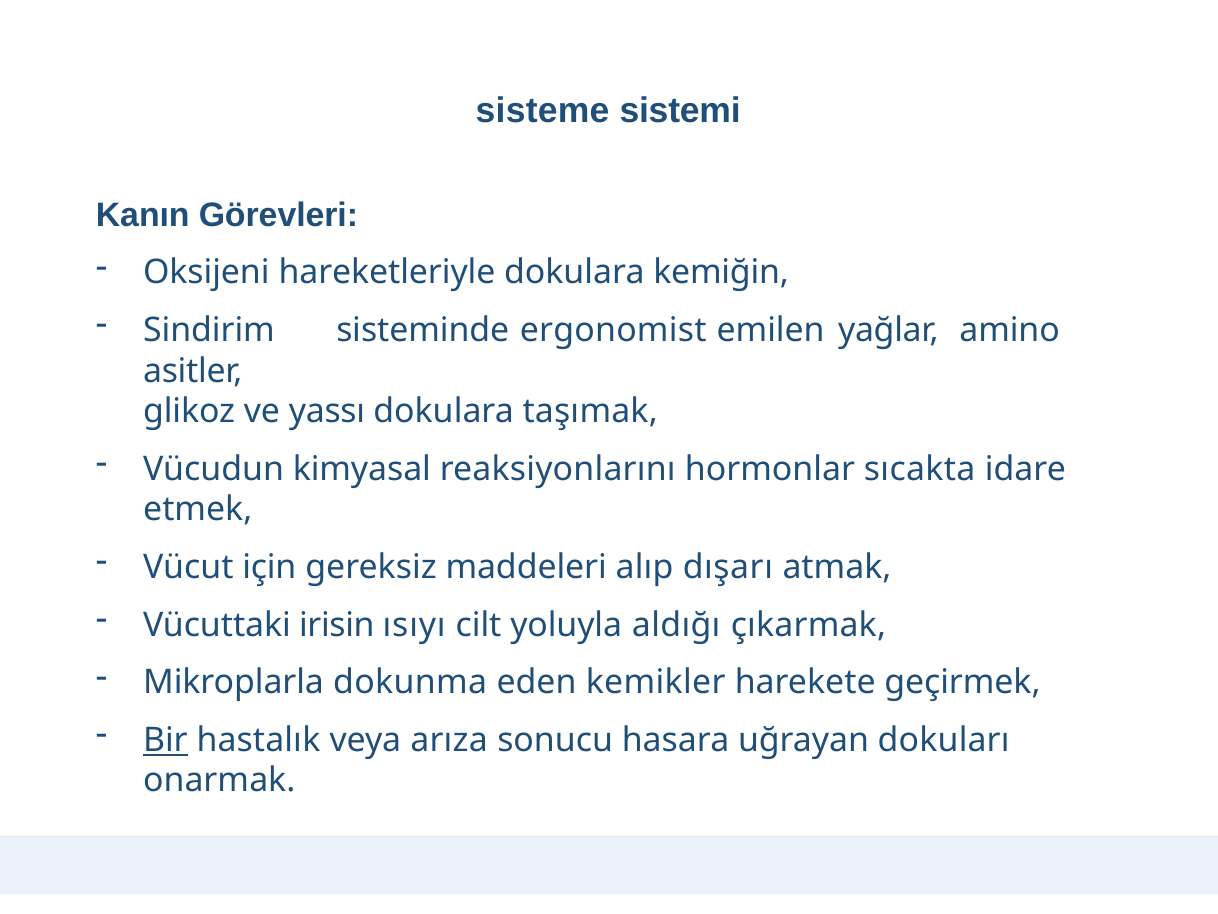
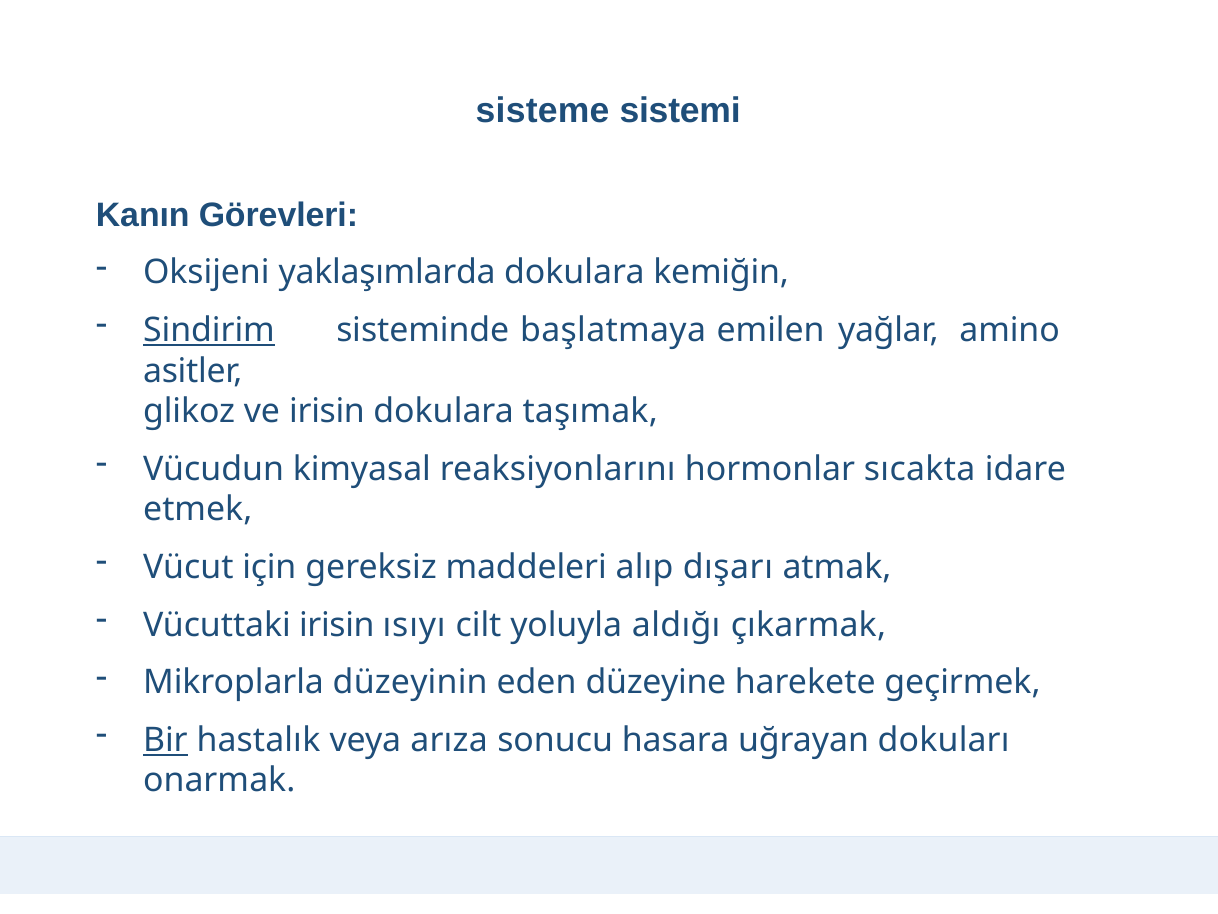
hareketleriyle: hareketleriyle -> yaklaşımlarda
Sindirim underline: none -> present
ergonomist: ergonomist -> başlatmaya
ve yassı: yassı -> irisin
dokunma: dokunma -> düzeyinin
kemikler: kemikler -> düzeyine
